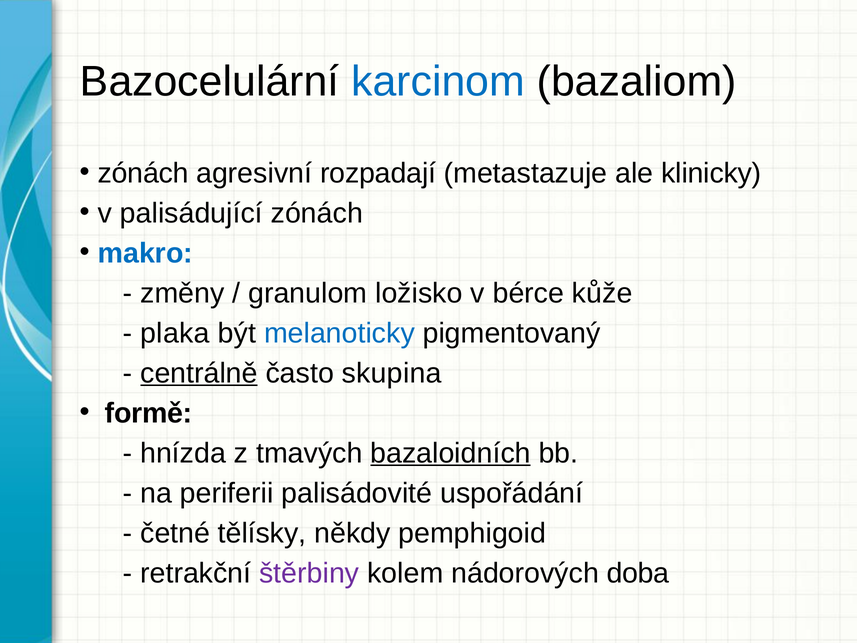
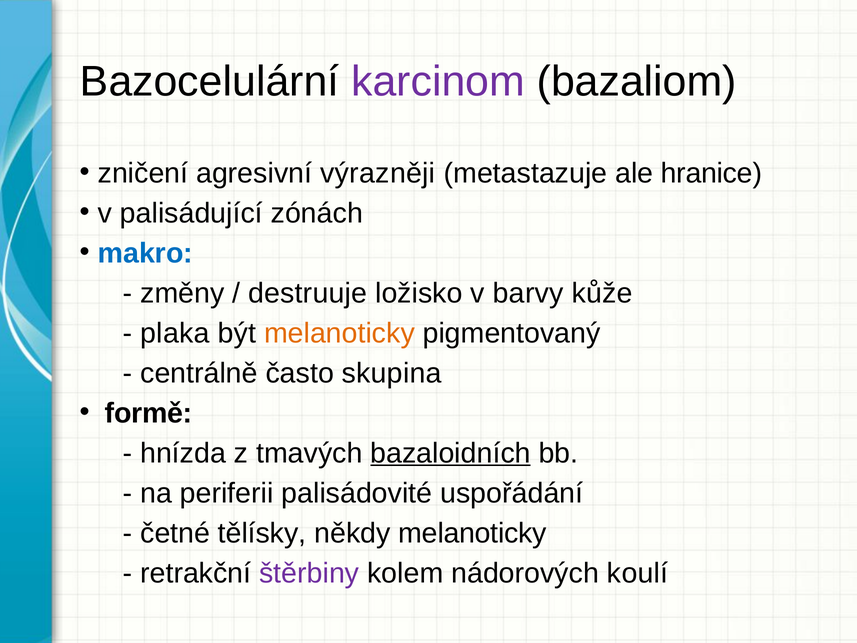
karcinom colour: blue -> purple
zónách at (143, 173): zónách -> zničení
rozpadají: rozpadají -> výrazněji
klinicky: klinicky -> hranice
granulom: granulom -> destruuje
bérce: bérce -> barvy
melanoticky at (339, 333) colour: blue -> orange
centrálně underline: present -> none
někdy pemphigoid: pemphigoid -> melanoticky
doba: doba -> koulí
